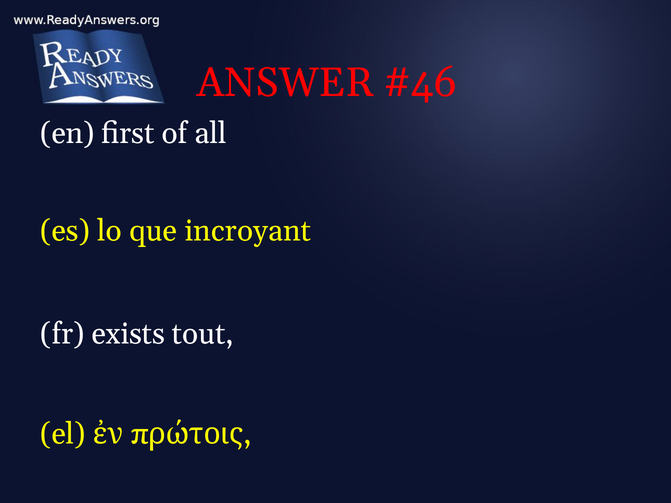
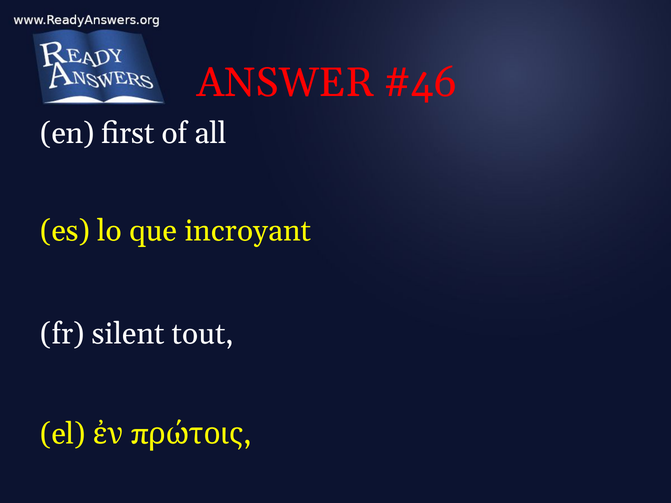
exists: exists -> silent
